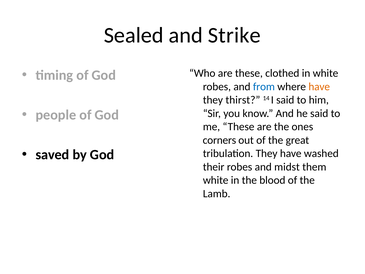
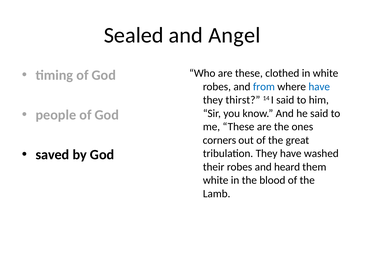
Strike: Strike -> Angel
have at (319, 87) colour: orange -> blue
midst: midst -> heard
